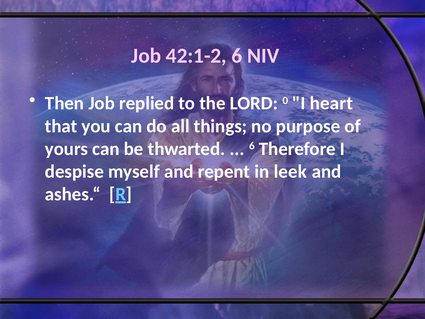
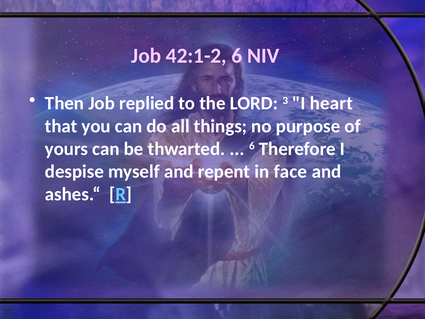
0: 0 -> 3
leek: leek -> face
